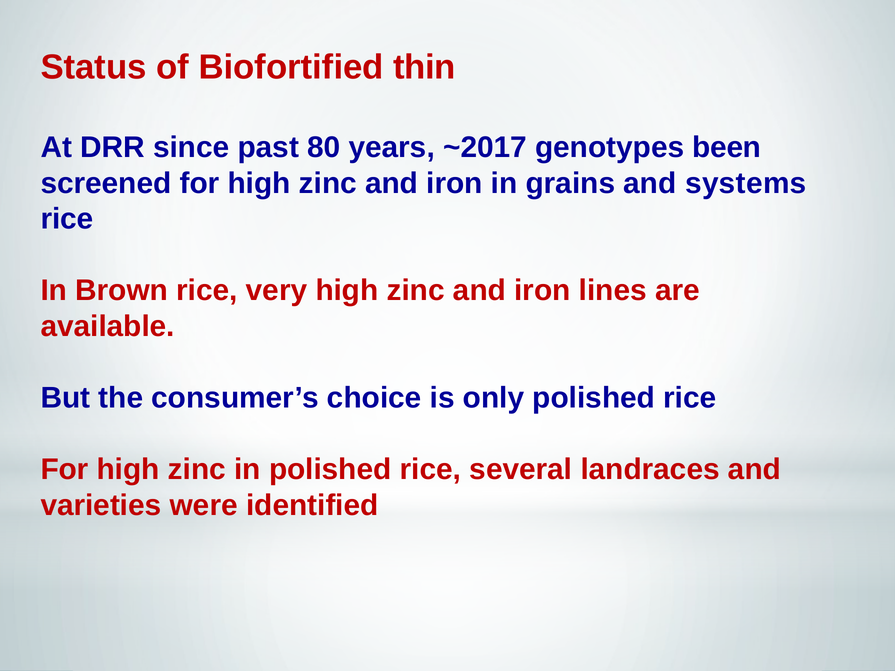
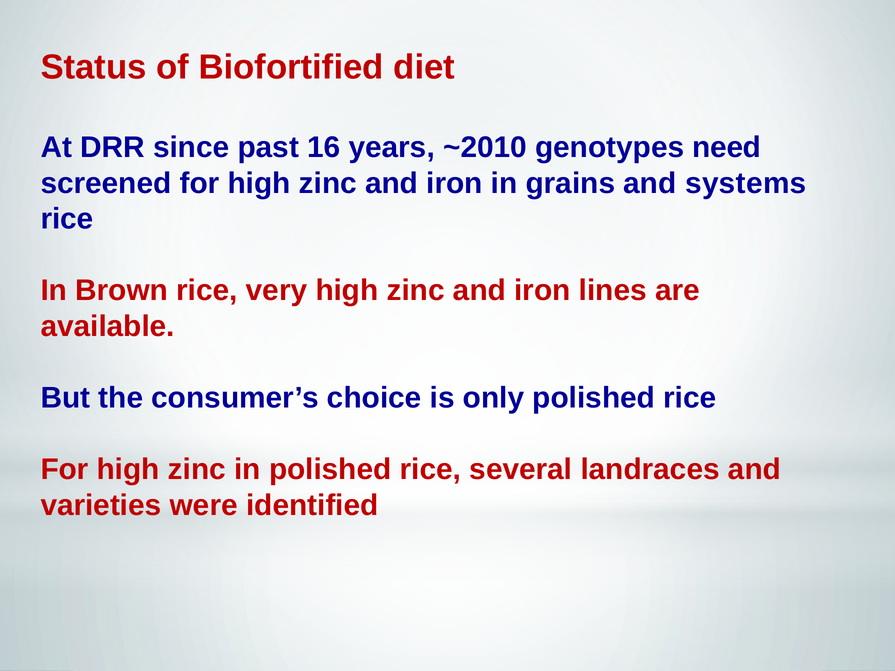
thin: thin -> diet
80: 80 -> 16
~2017: ~2017 -> ~2010
been: been -> need
